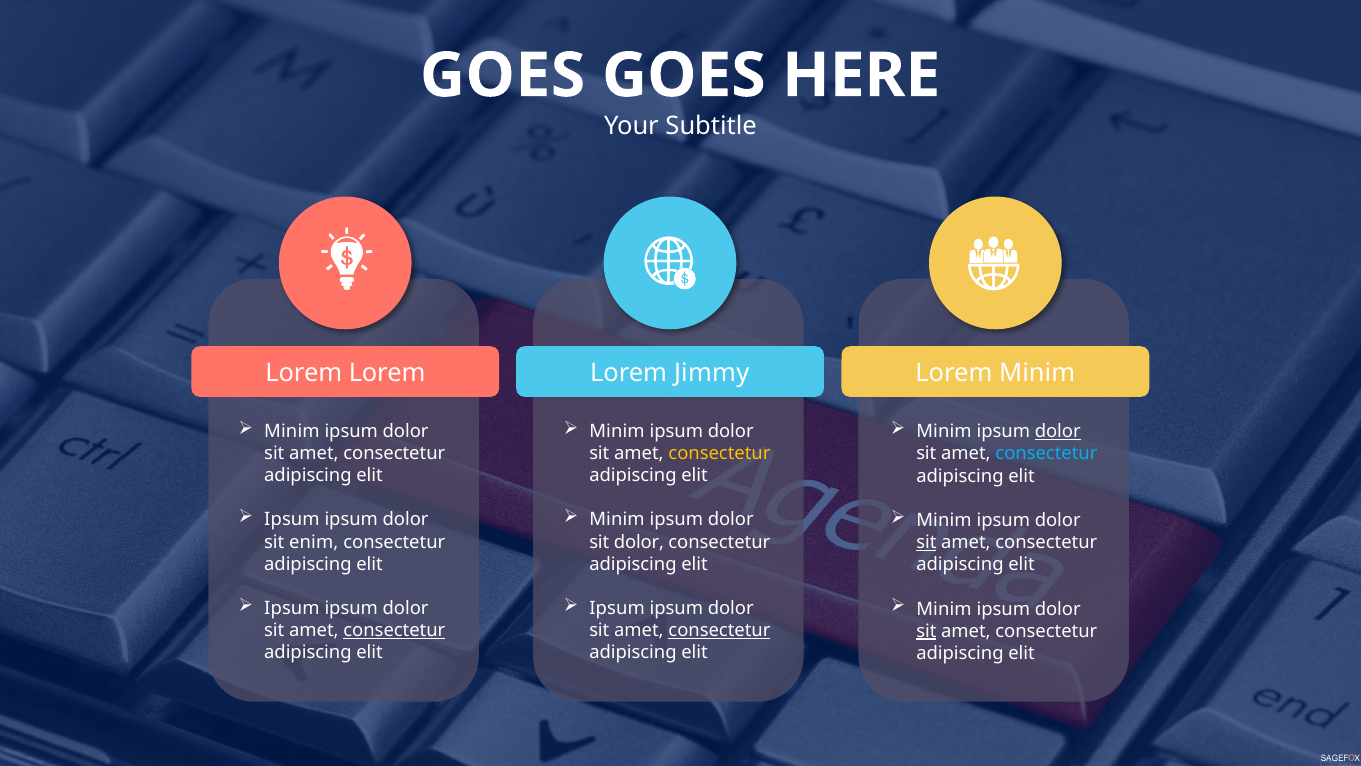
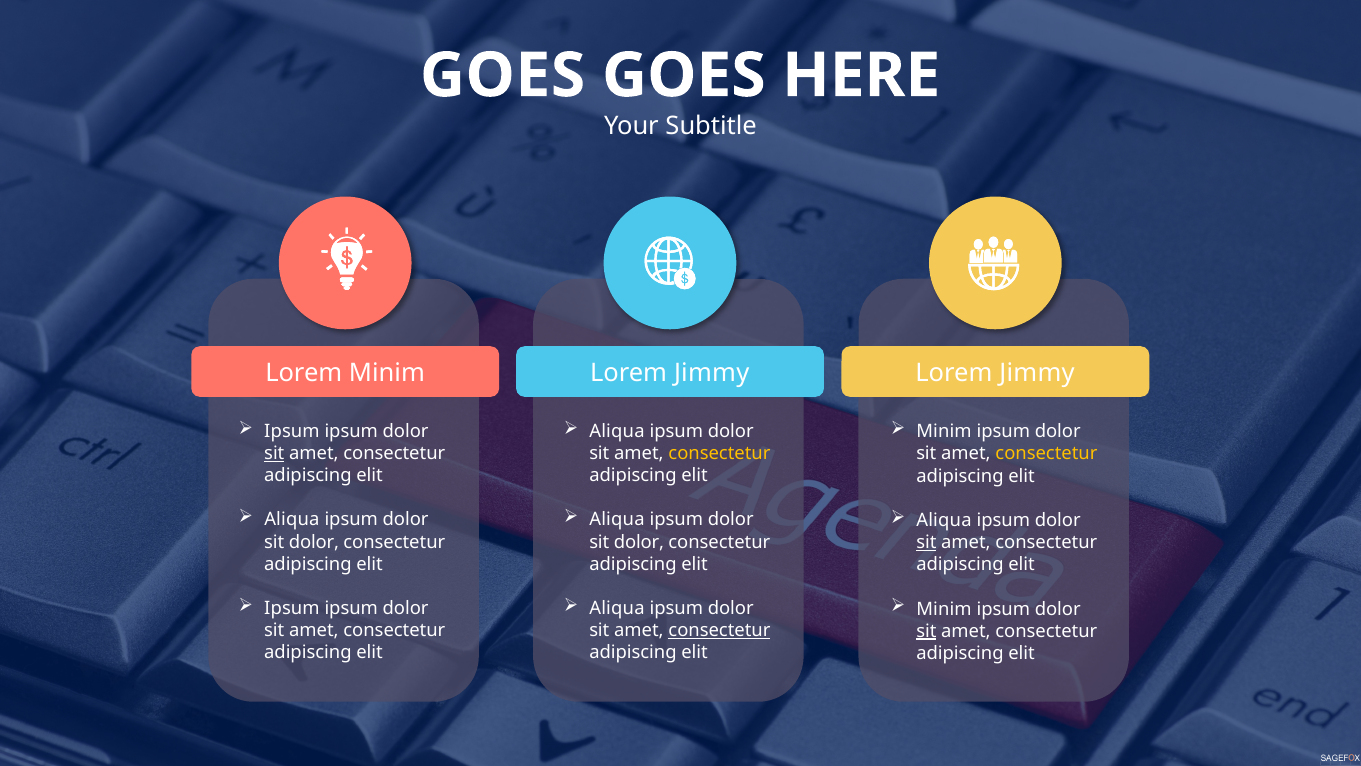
Lorem at (387, 373): Lorem -> Minim
Minim at (1037, 373): Minim -> Jimmy
Minim at (292, 431): Minim -> Ipsum
Minim at (617, 431): Minim -> Aliqua
dolor at (1058, 431) underline: present -> none
sit at (274, 453) underline: none -> present
consectetur at (1046, 454) colour: light blue -> yellow
Ipsum at (292, 520): Ipsum -> Aliqua
Minim at (617, 520): Minim -> Aliqua
Minim at (944, 520): Minim -> Aliqua
enim at (314, 542): enim -> dolor
Ipsum at (617, 608): Ipsum -> Aliqua
consectetur at (394, 630) underline: present -> none
